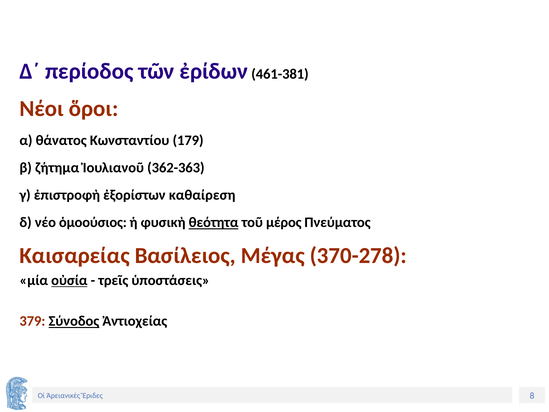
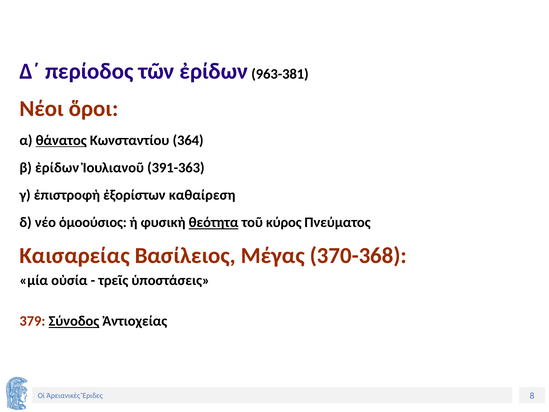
461-381: 461-381 -> 963-381
θάνατος underline: none -> present
179: 179 -> 364
β ζήτημα: ζήτημα -> ἐρίδων
362-363: 362-363 -> 391-363
μέρος: μέρος -> κύρος
370-278: 370-278 -> 370-368
οὐσία underline: present -> none
